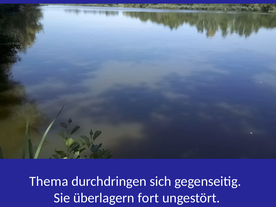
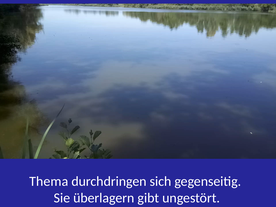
fort: fort -> gibt
